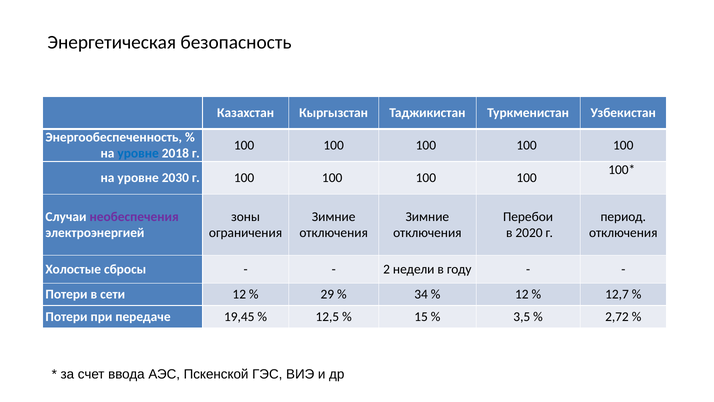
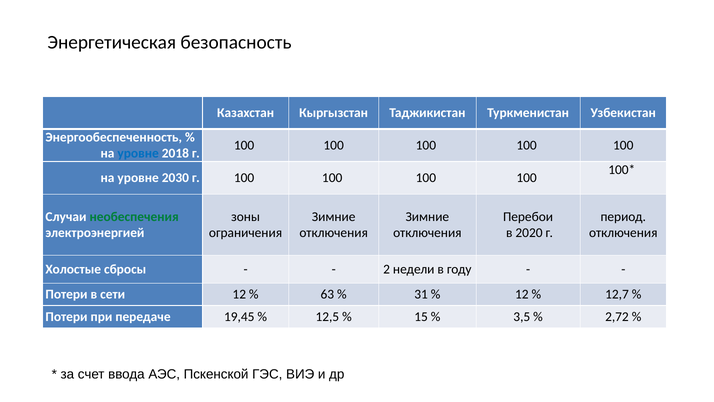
необеспечения colour: purple -> green
29: 29 -> 63
34: 34 -> 31
